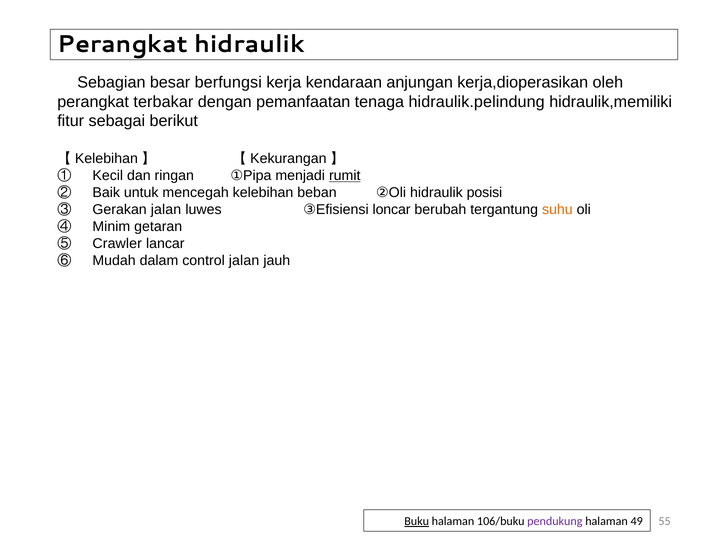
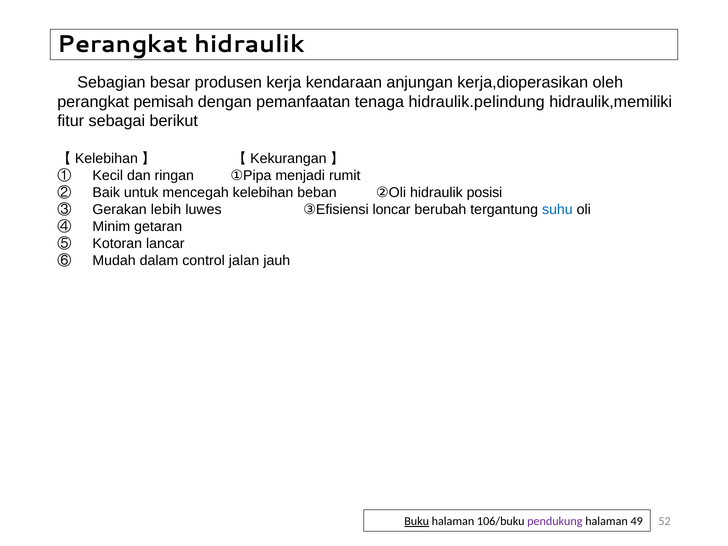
berfungsi: berfungsi -> produsen
terbakar: terbakar -> pemisah
rumit underline: present -> none
Gerakan jalan: jalan -> lebih
suhu colour: orange -> blue
Crawler: Crawler -> Kotoran
55: 55 -> 52
